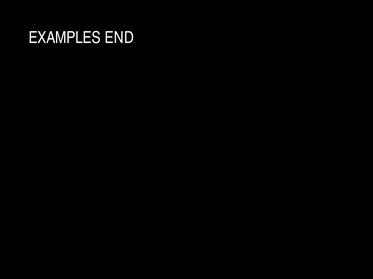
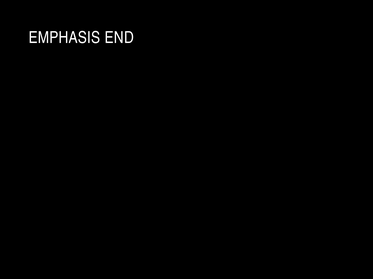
EXAMPLES: EXAMPLES -> EMPHASIS
